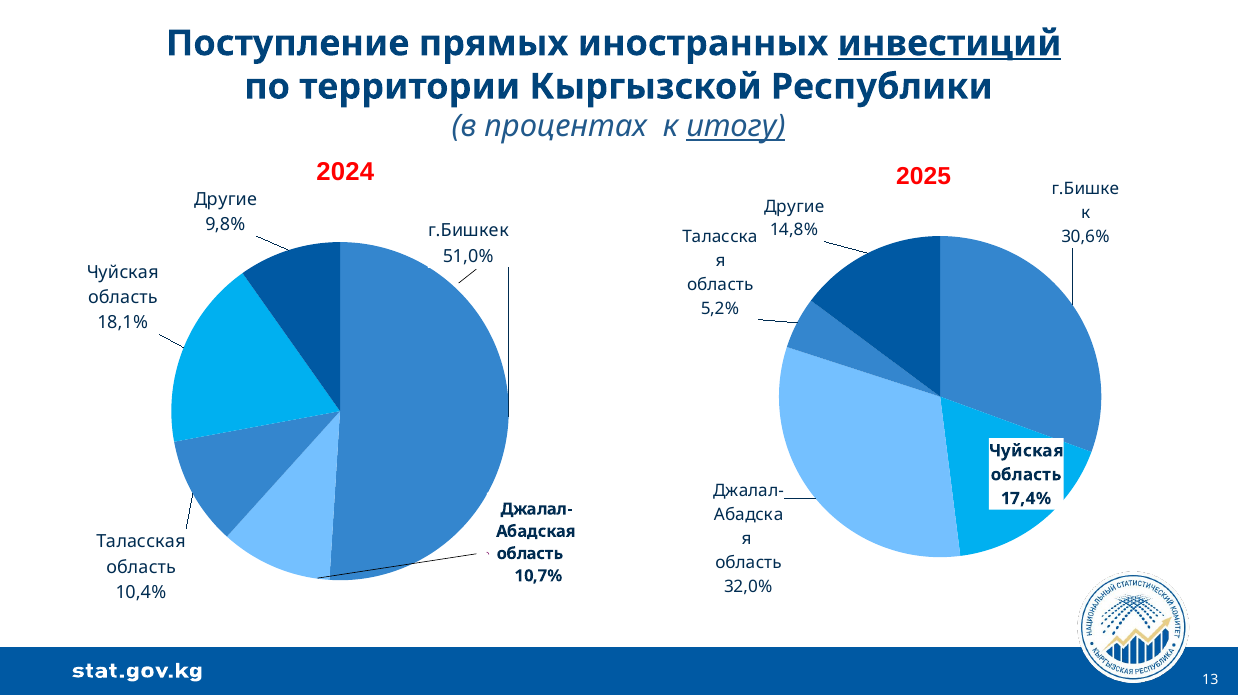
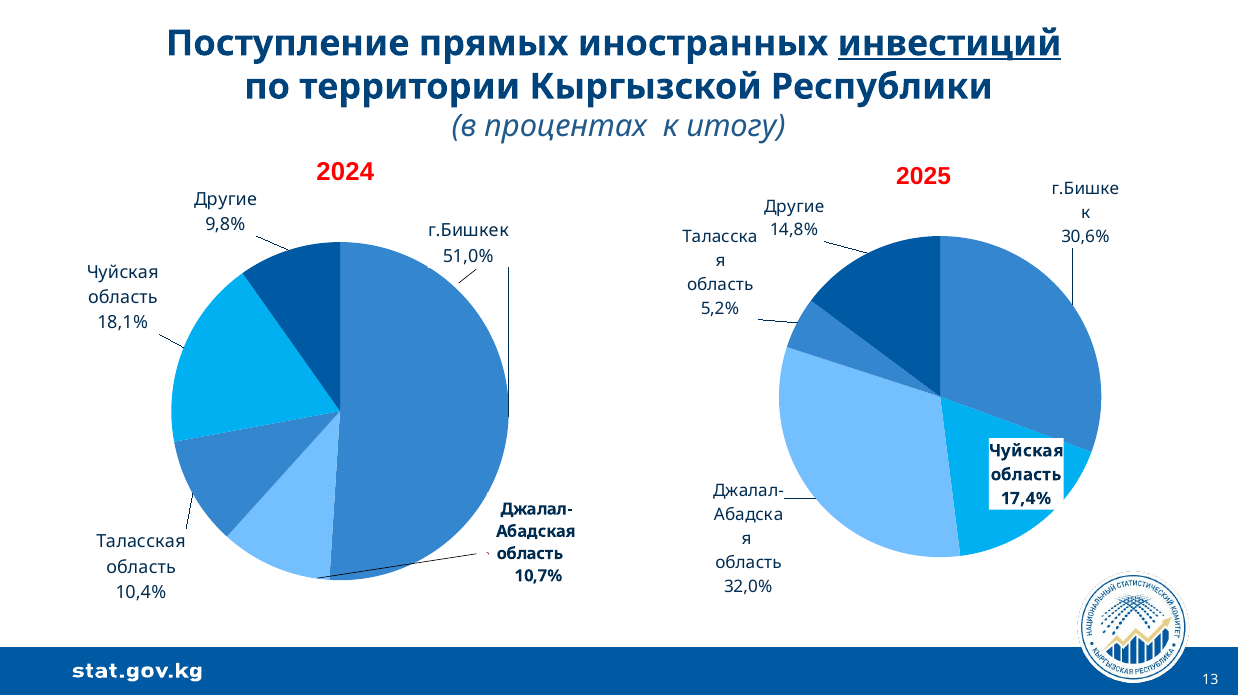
итогу underline: present -> none
